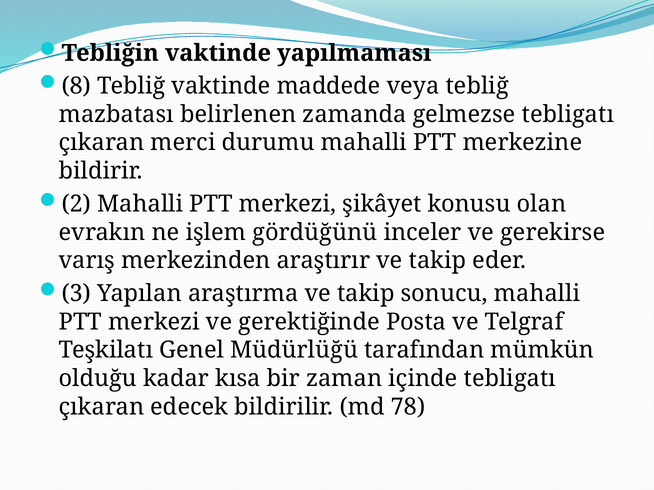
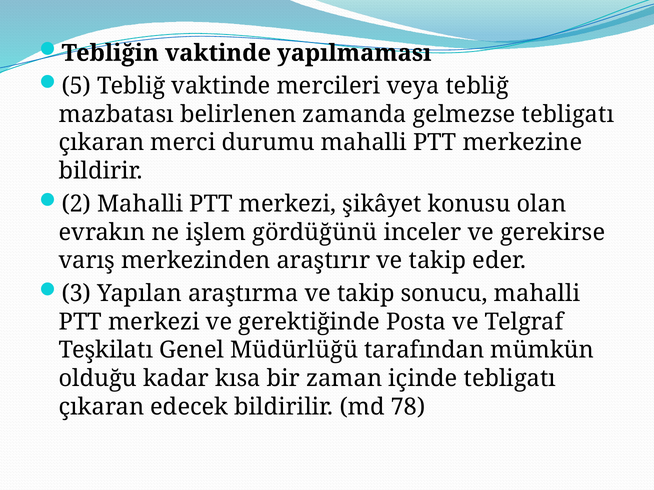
8: 8 -> 5
maddede: maddede -> mercileri
